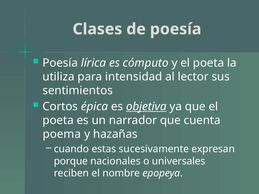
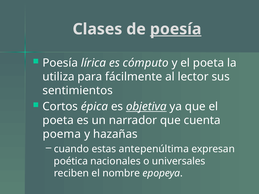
poesía at (176, 29) underline: none -> present
intensidad: intensidad -> fácilmente
sucesivamente: sucesivamente -> antepenúltima
porque: porque -> poética
